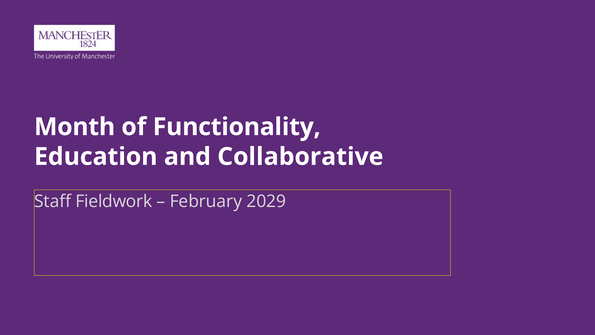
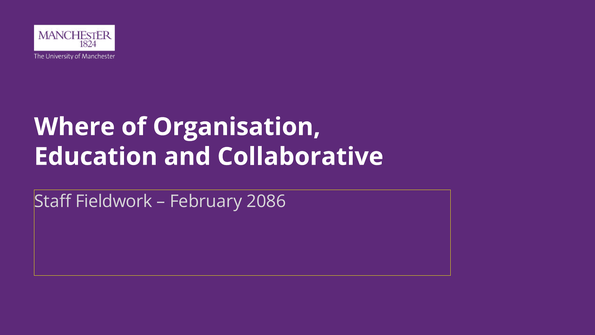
Month: Month -> Where
Functionality: Functionality -> Organisation
2029: 2029 -> 2086
